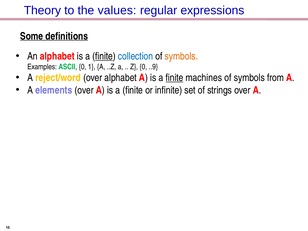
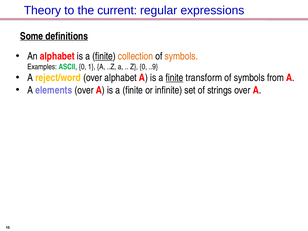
values: values -> current
collection colour: blue -> orange
machines: machines -> transform
